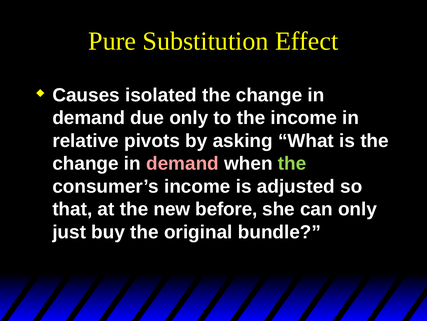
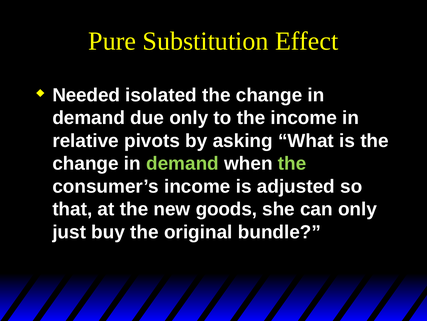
Causes: Causes -> Needed
demand at (183, 163) colour: pink -> light green
before: before -> goods
